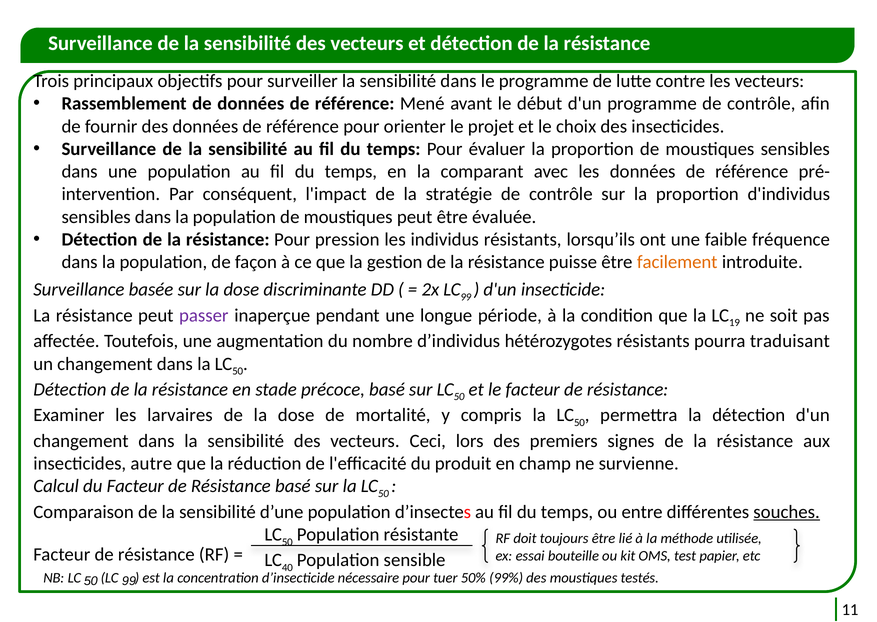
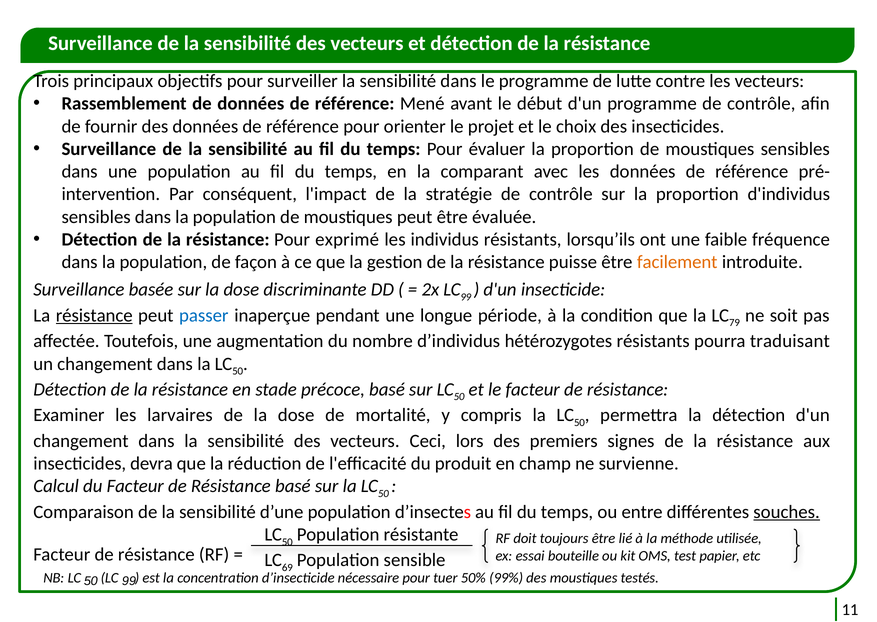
pression: pression -> exprimé
résistance at (94, 315) underline: none -> present
passer colour: purple -> blue
19: 19 -> 79
autre: autre -> devra
40: 40 -> 69
